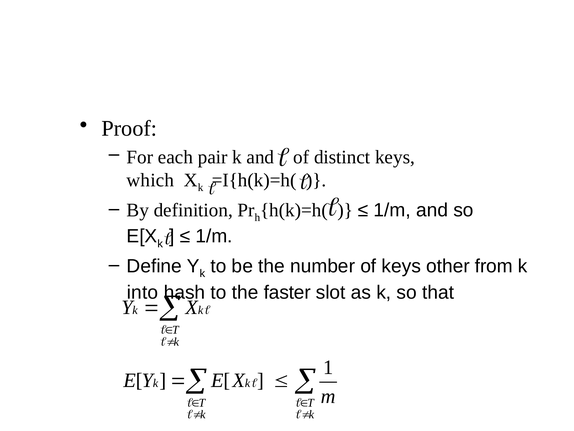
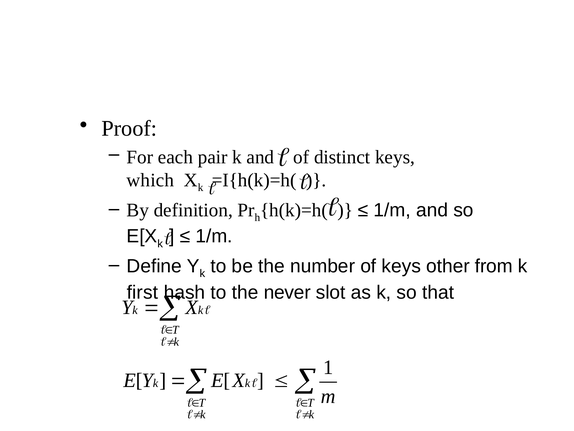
into: into -> first
faster: faster -> never
